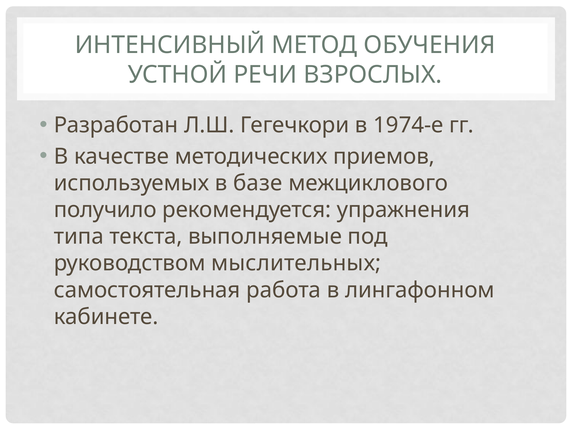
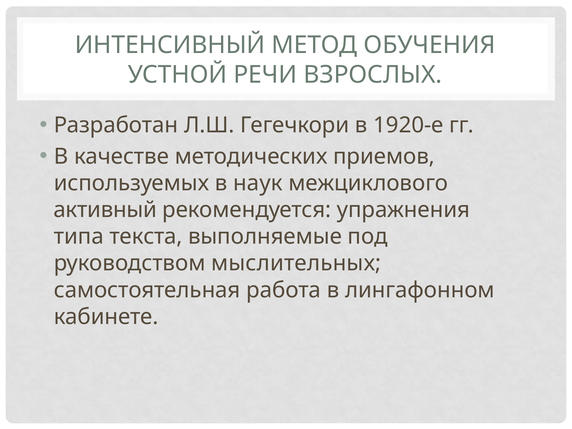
1974-е: 1974-е -> 1920-е
базе: базе -> наук
получило: получило -> активный
